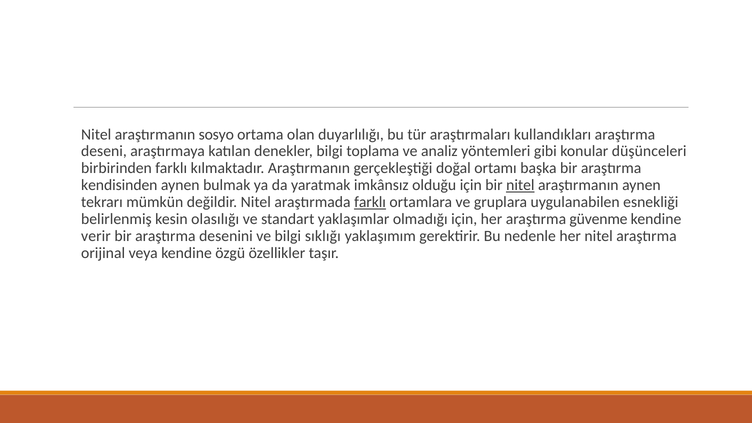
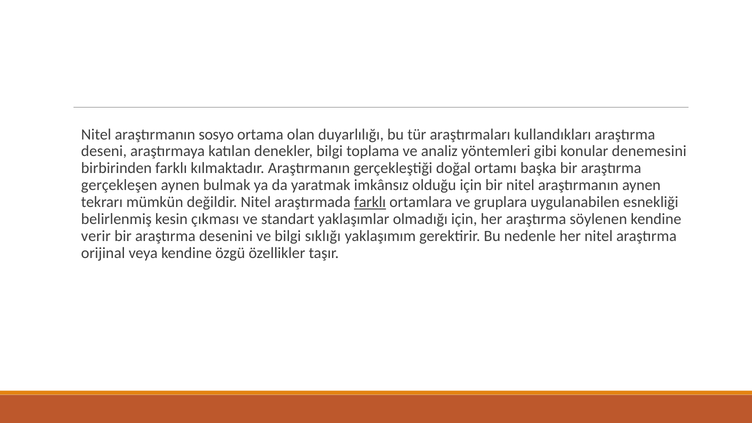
düşünceleri: düşünceleri -> denemesini
kendisinden: kendisinden -> gerçekleşen
nitel at (520, 185) underline: present -> none
olasılığı: olasılığı -> çıkması
güvenme: güvenme -> söylenen
